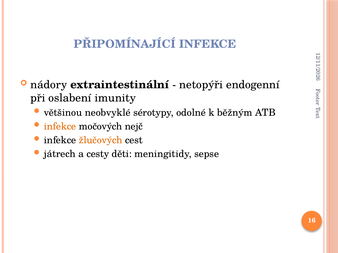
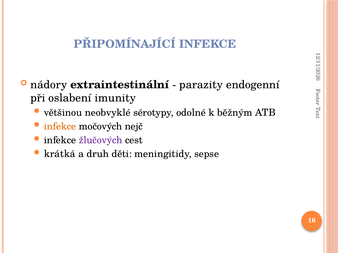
netopýři: netopýři -> parazity
žlučových colour: orange -> purple
játrech: játrech -> krátká
cesty: cesty -> druh
